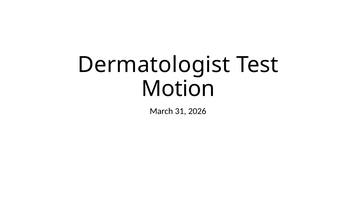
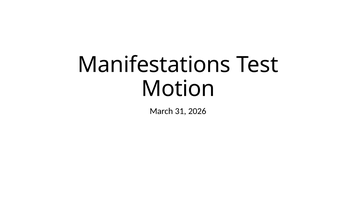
Dermatologist: Dermatologist -> Manifestations
